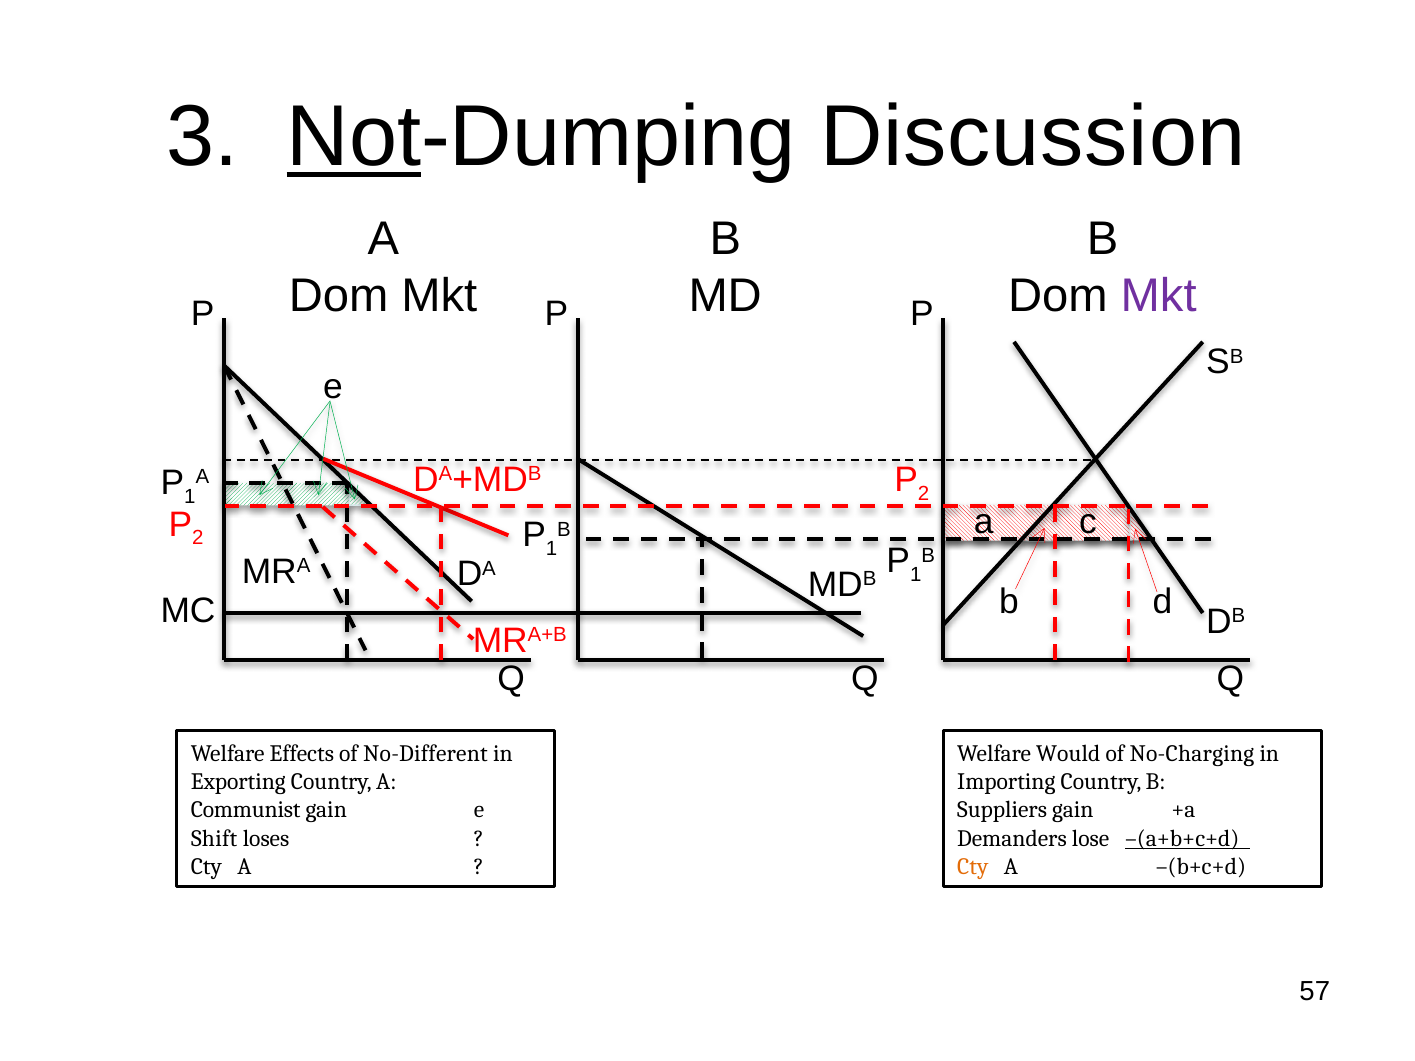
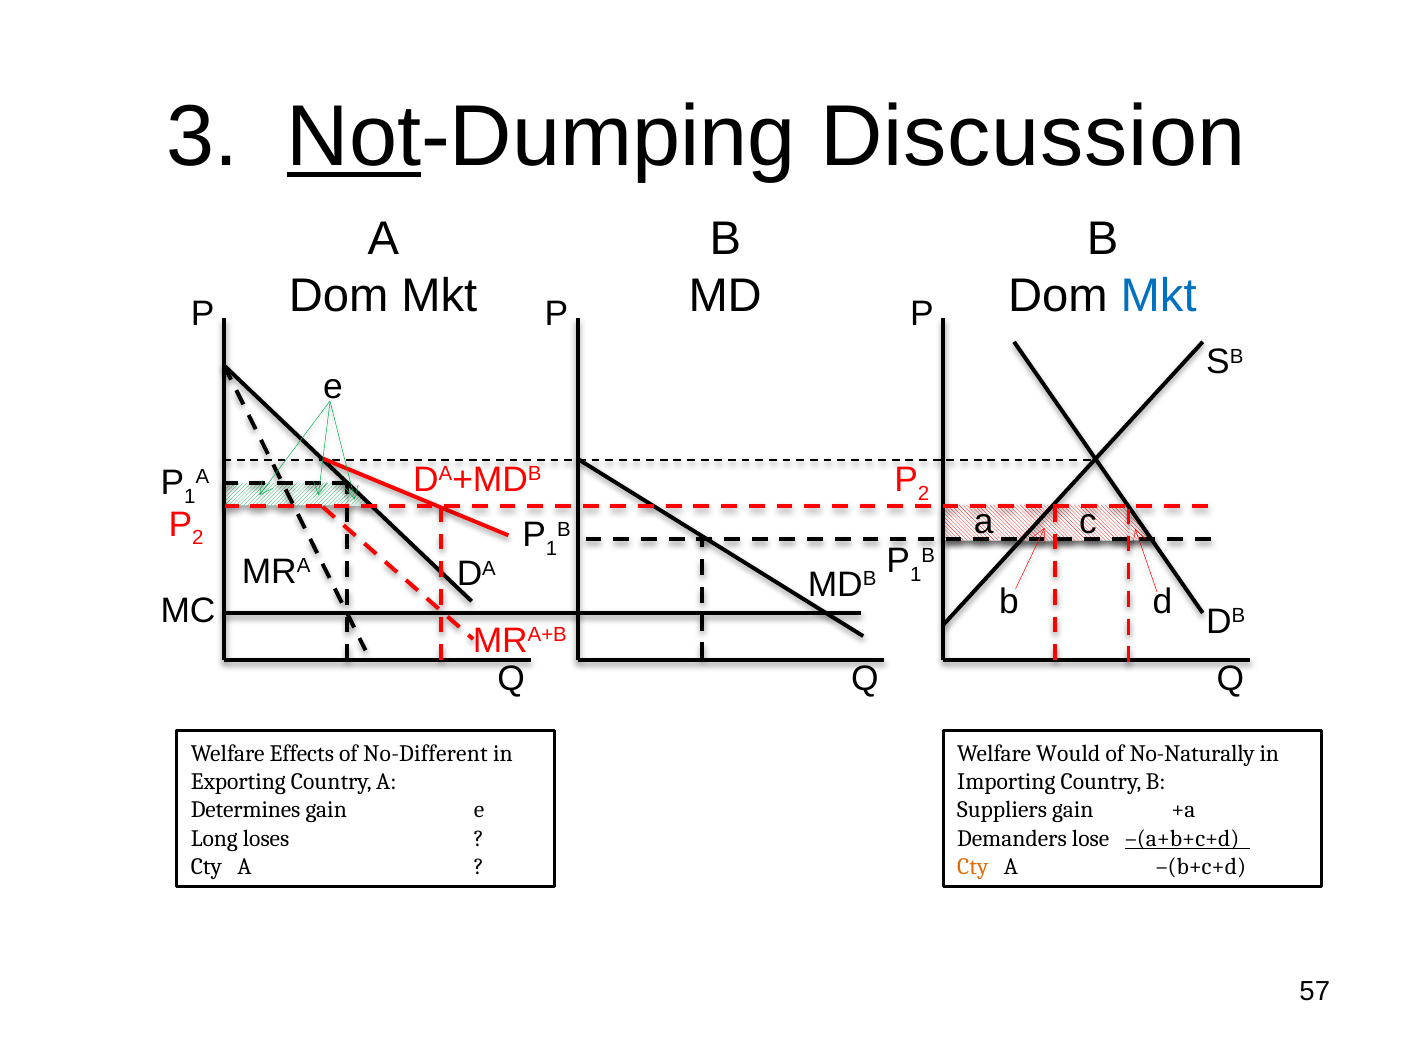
Mkt at (1159, 296) colour: purple -> blue
No-Charging: No-Charging -> No-Naturally
Communist: Communist -> Determines
Shift: Shift -> Long
